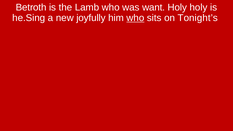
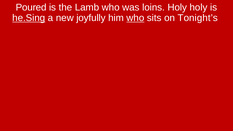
Betroth: Betroth -> Poured
want: want -> loins
he.Sing underline: none -> present
